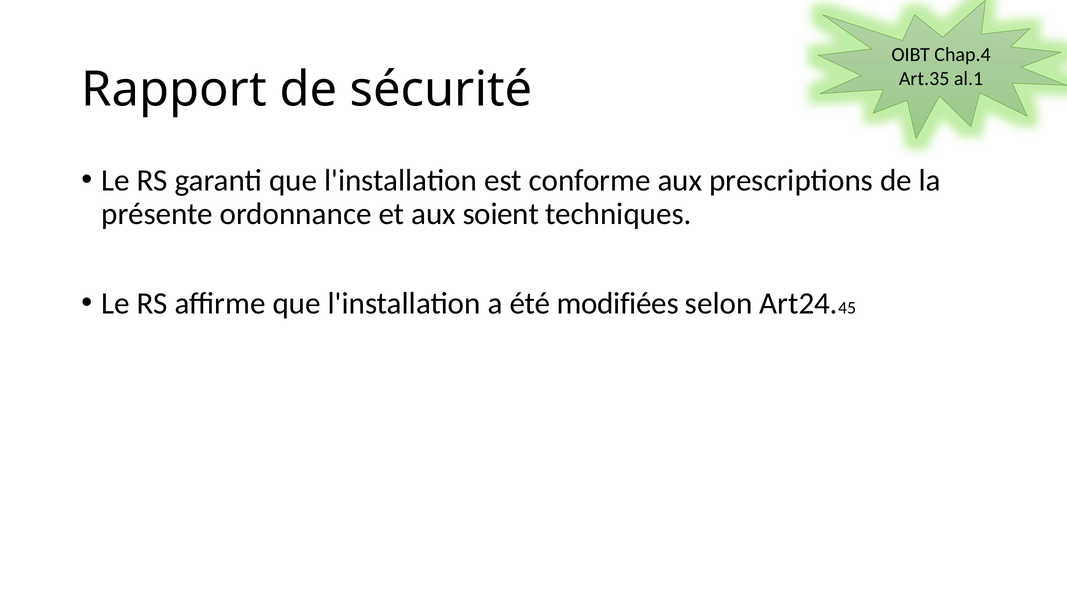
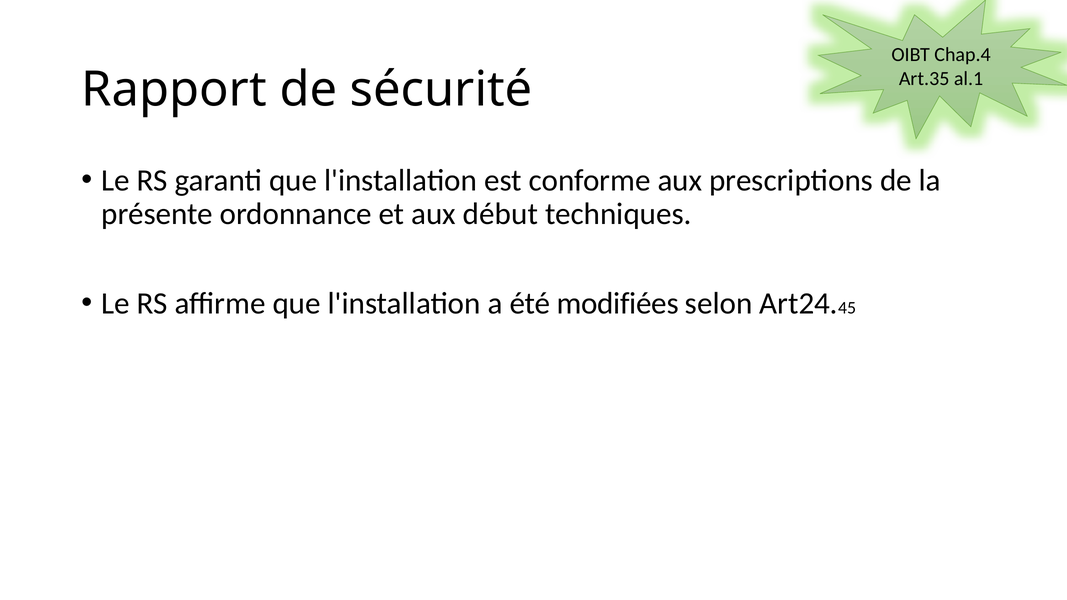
soient: soient -> début
